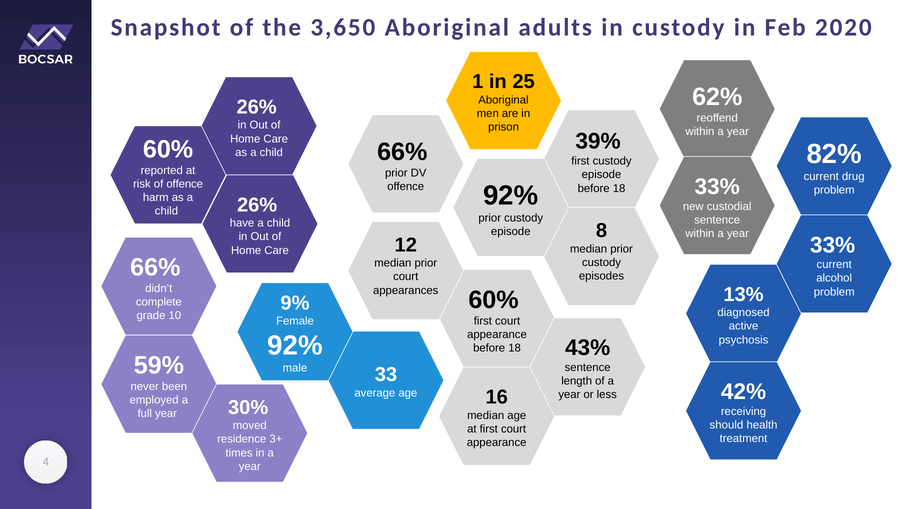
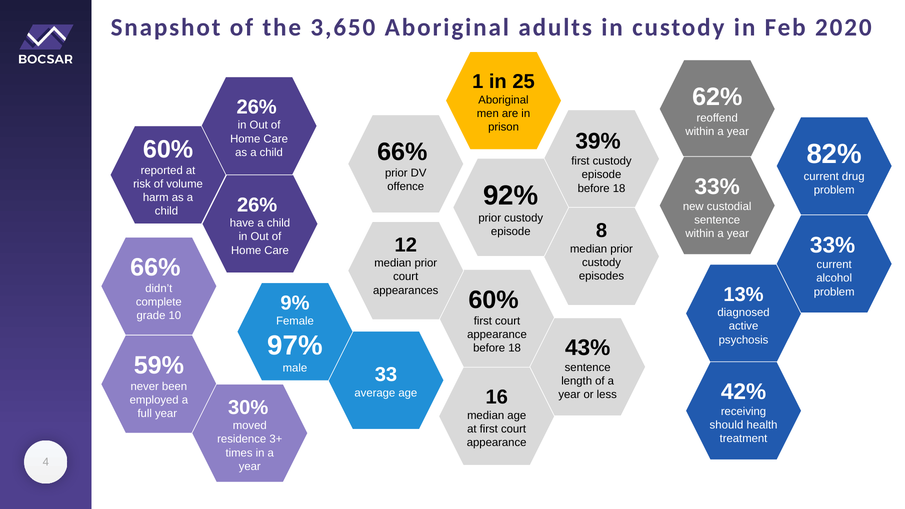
of offence: offence -> volume
92% at (295, 346): 92% -> 97%
